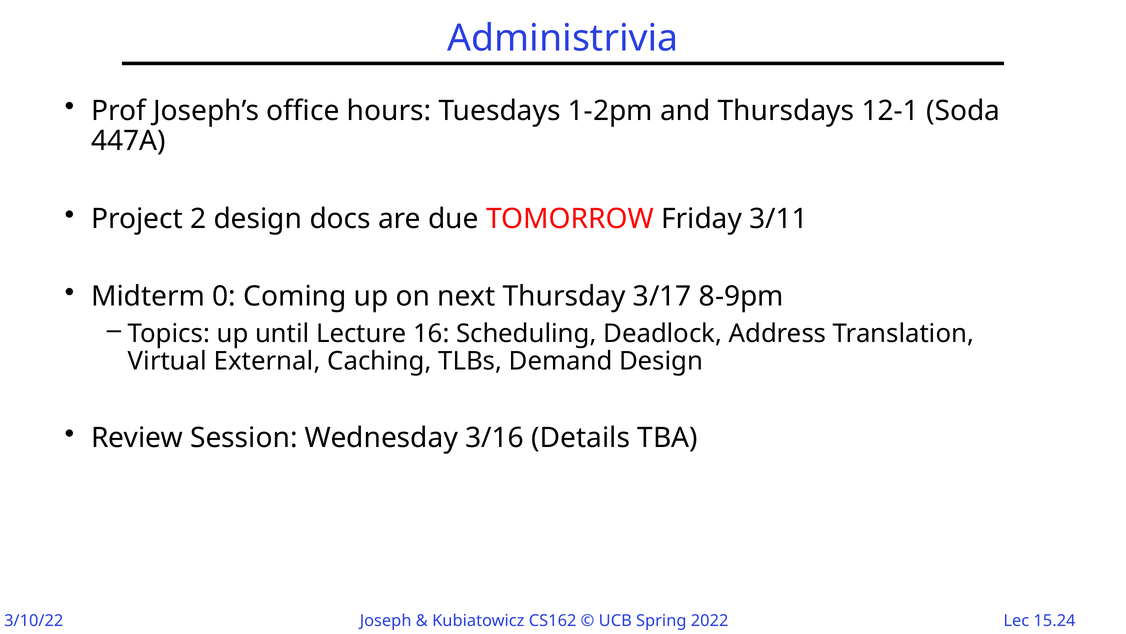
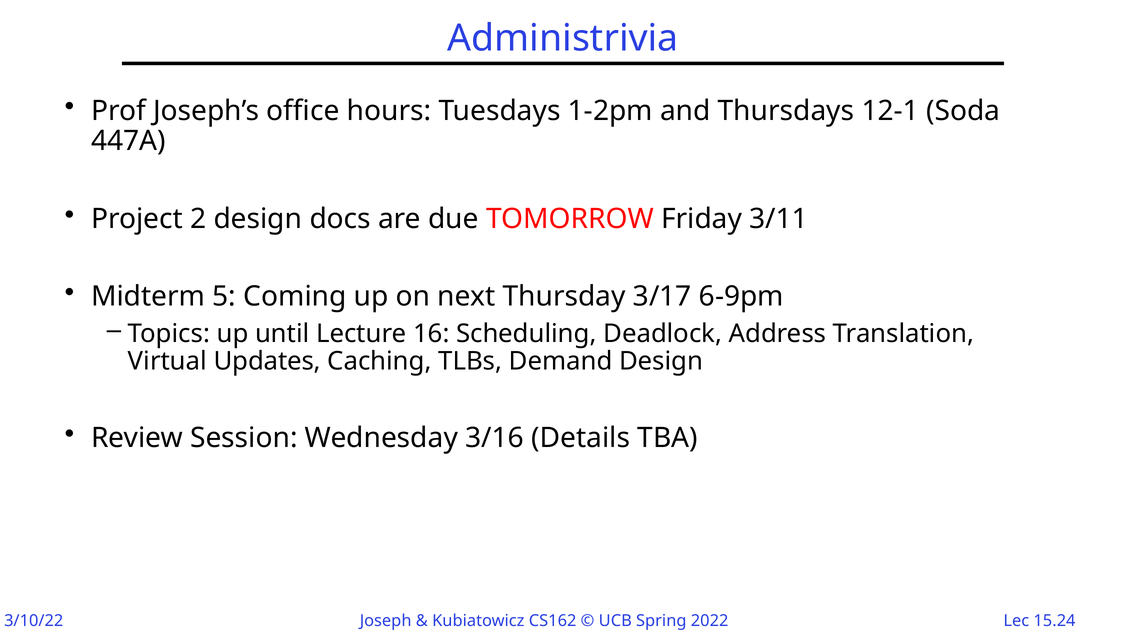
0: 0 -> 5
8-9pm: 8-9pm -> 6-9pm
External: External -> Updates
